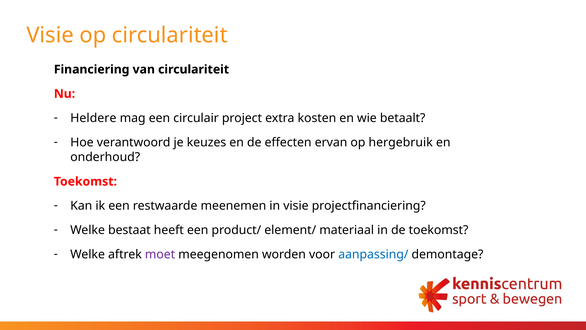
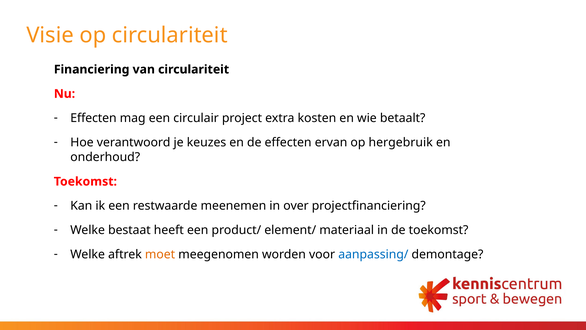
Heldere at (93, 118): Heldere -> Effecten
in visie: visie -> over
moet colour: purple -> orange
